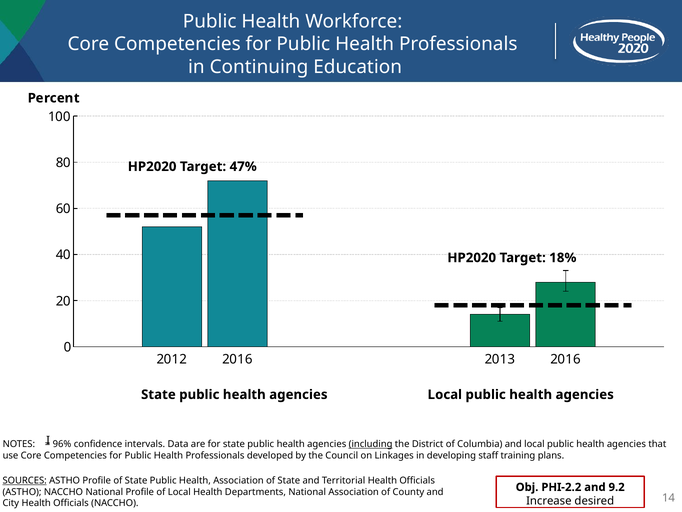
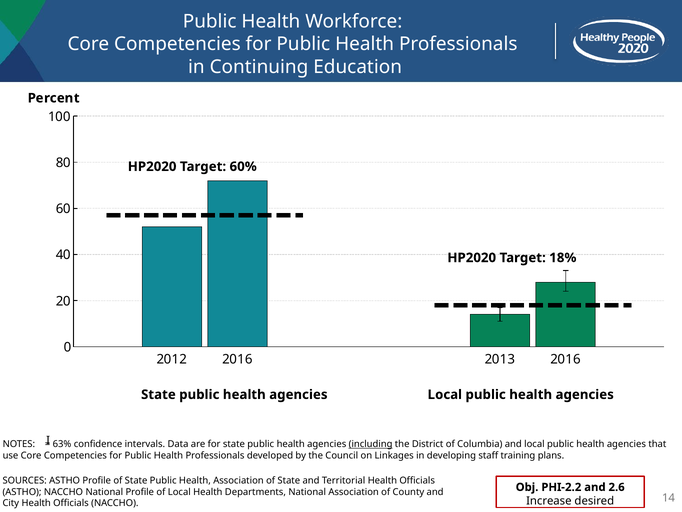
47%: 47% -> 60%
96%: 96% -> 63%
SOURCES underline: present -> none
9.2: 9.2 -> 2.6
